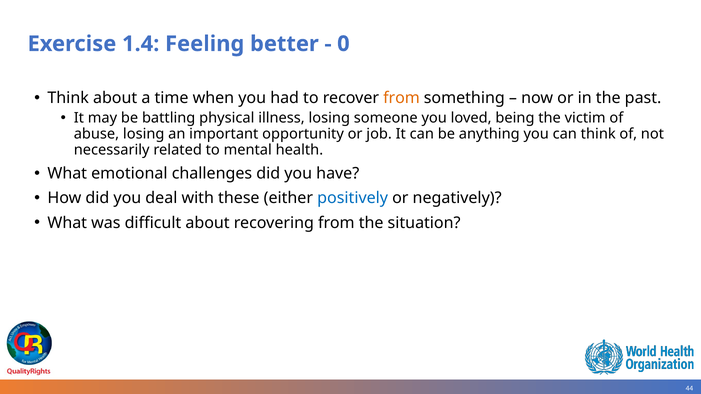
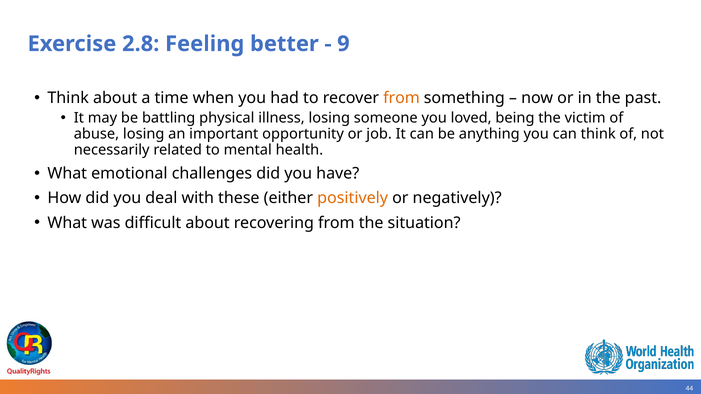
1.4: 1.4 -> 2.8
0: 0 -> 9
positively colour: blue -> orange
